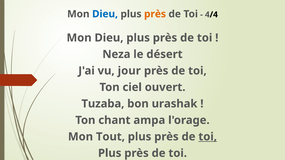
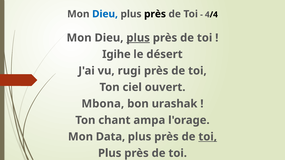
près at (155, 14) colour: orange -> black
plus at (138, 38) underline: none -> present
Neza: Neza -> Igihe
jour: jour -> rugi
Tuzaba: Tuzaba -> Mbona
Tout: Tout -> Data
